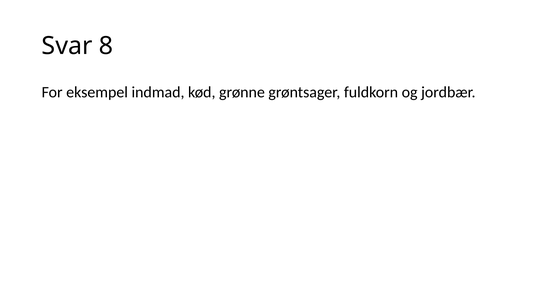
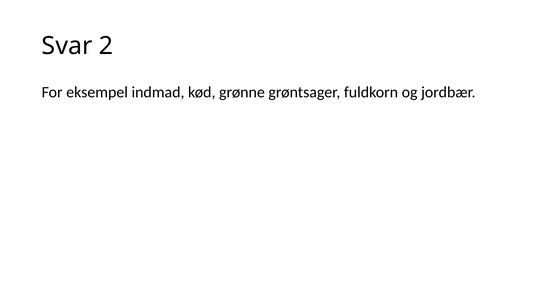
8: 8 -> 2
